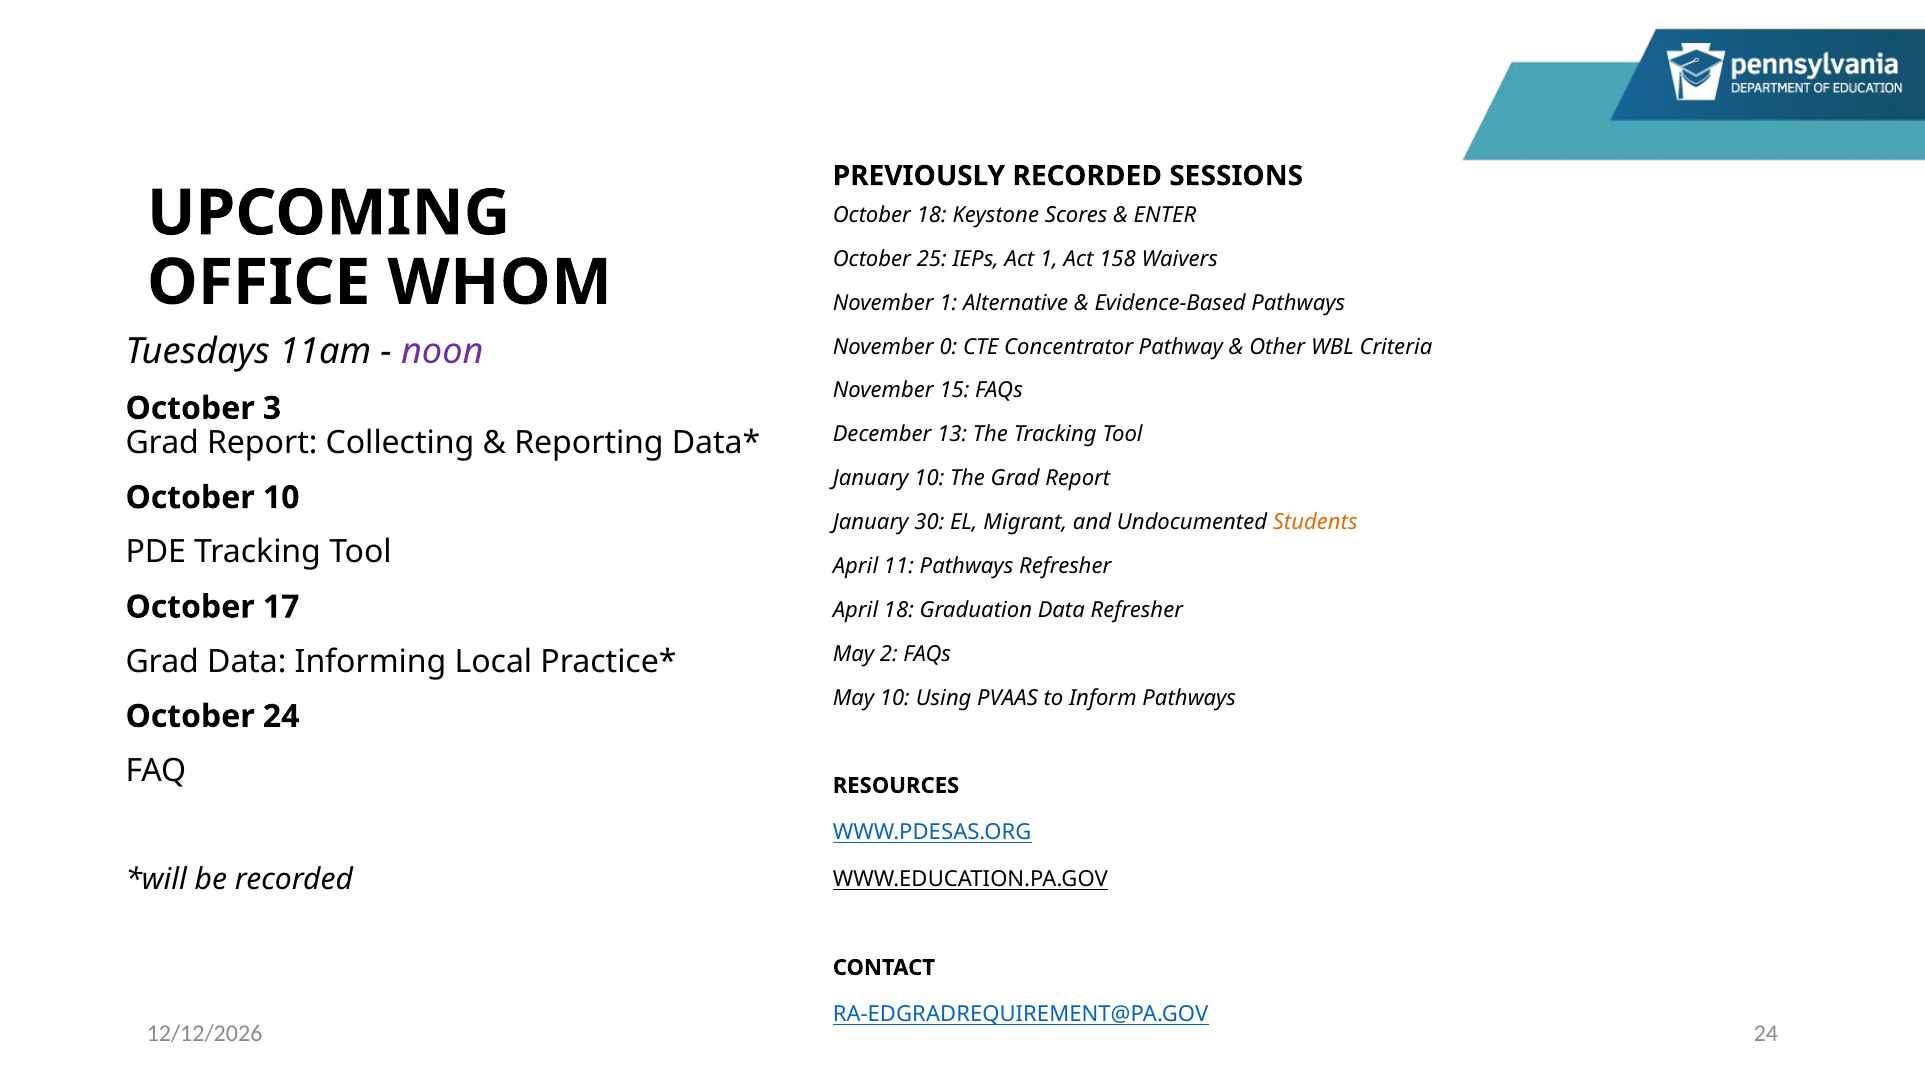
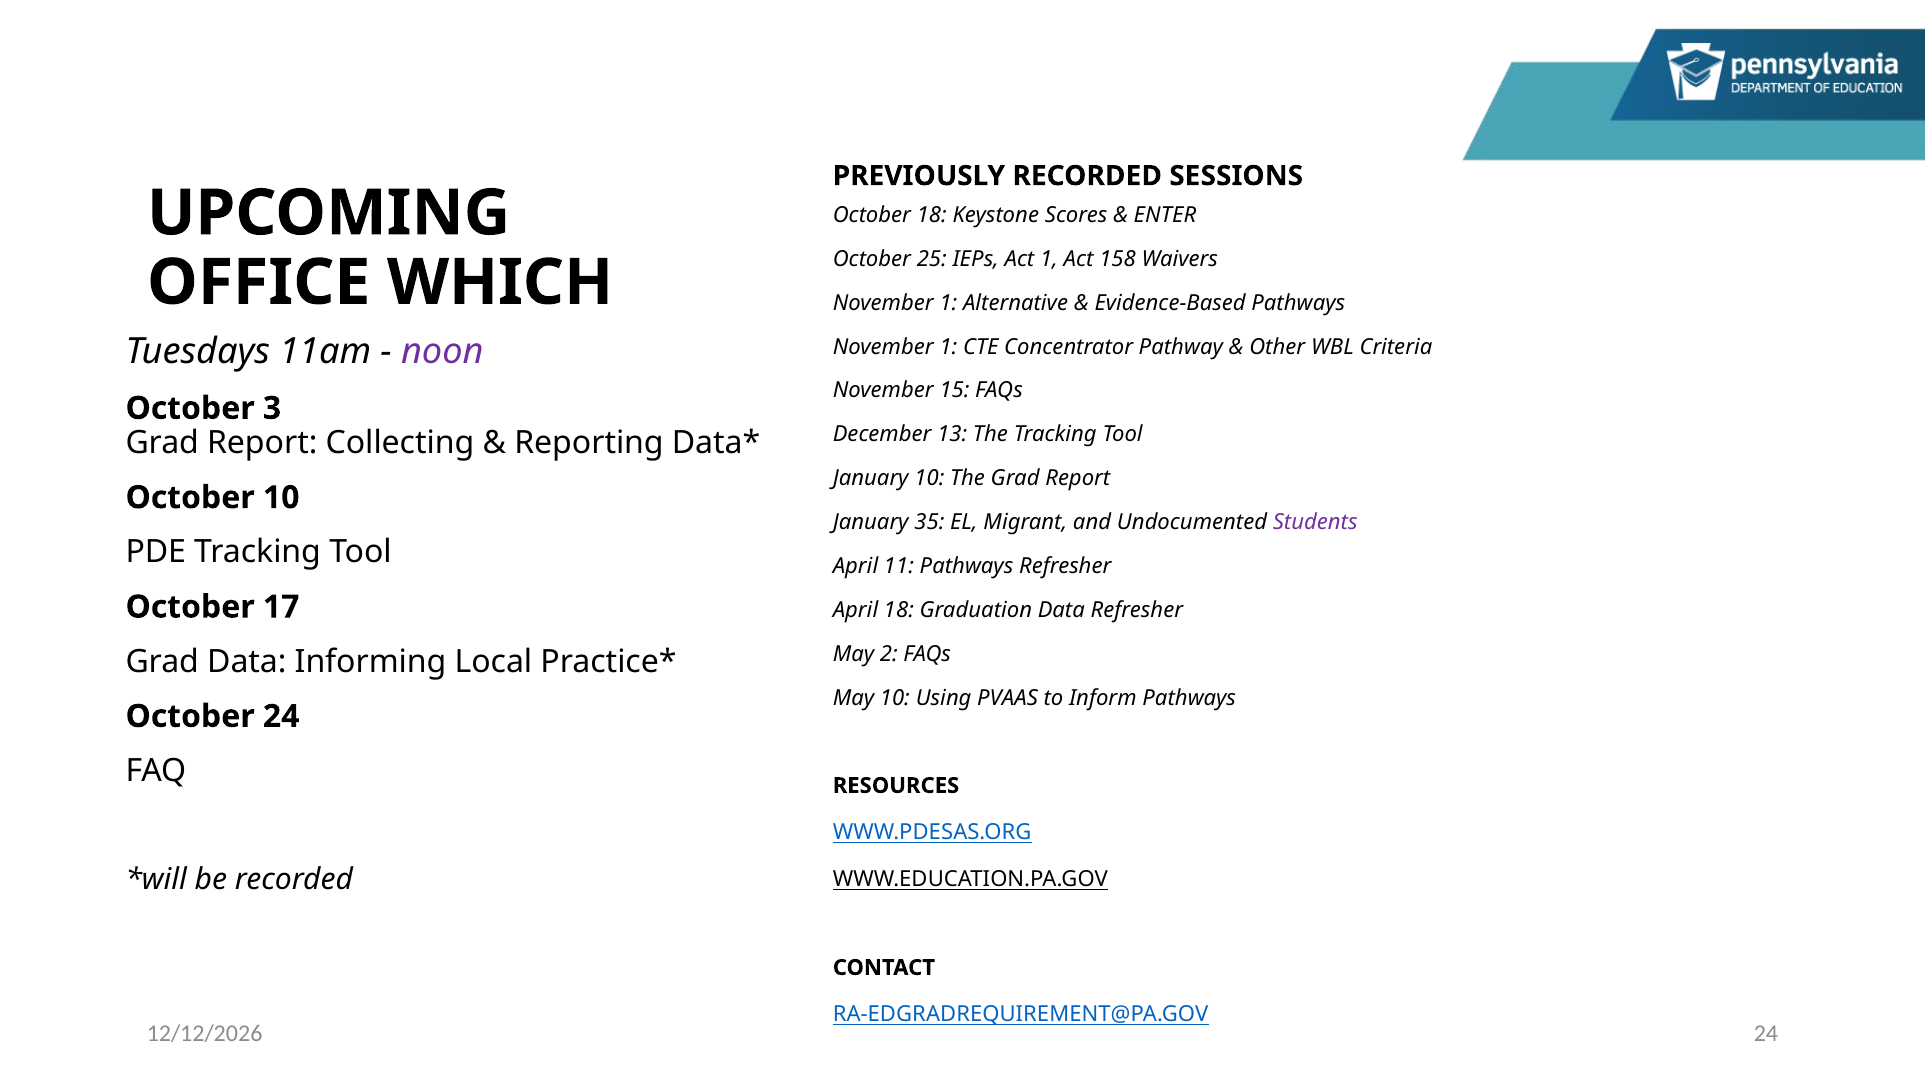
WHOM: WHOM -> WHICH
0 at (948, 347): 0 -> 1
30: 30 -> 35
Students colour: orange -> purple
